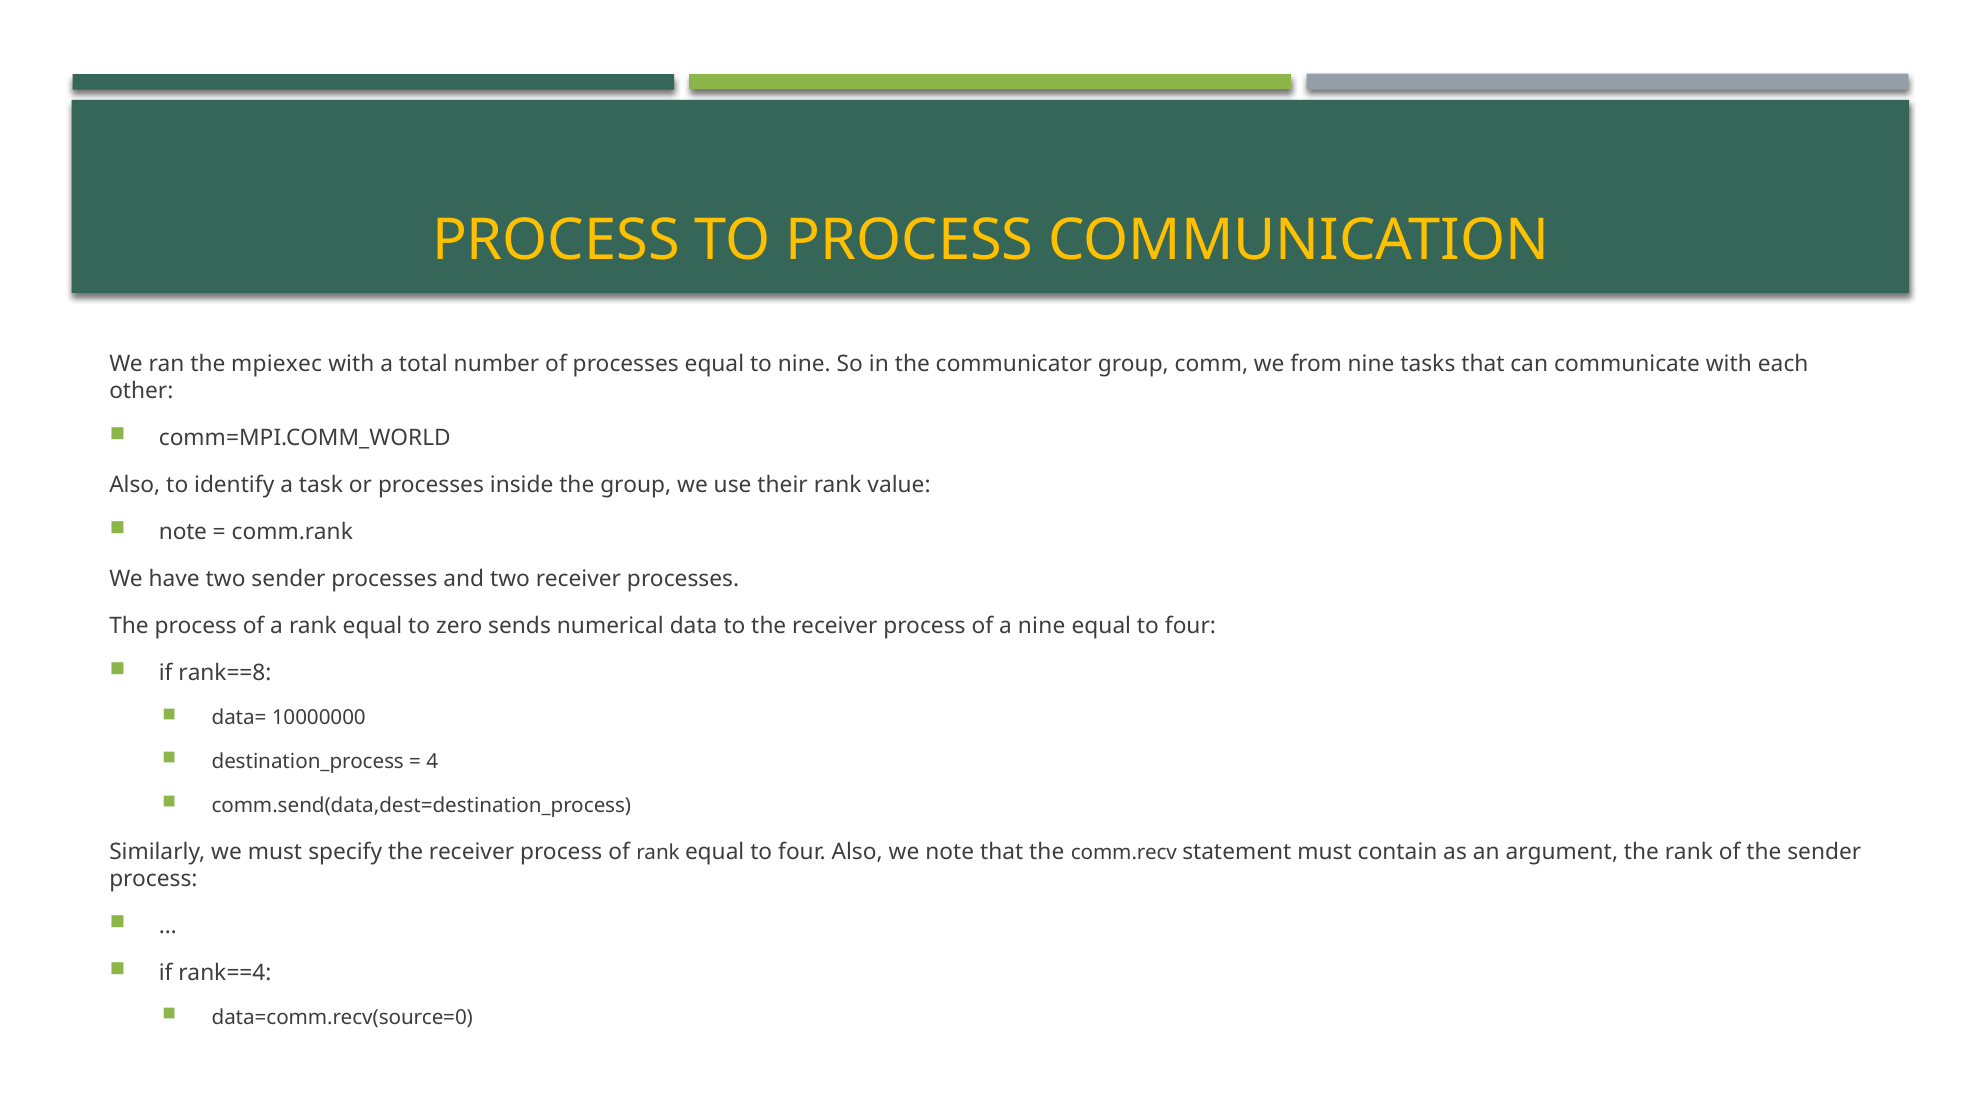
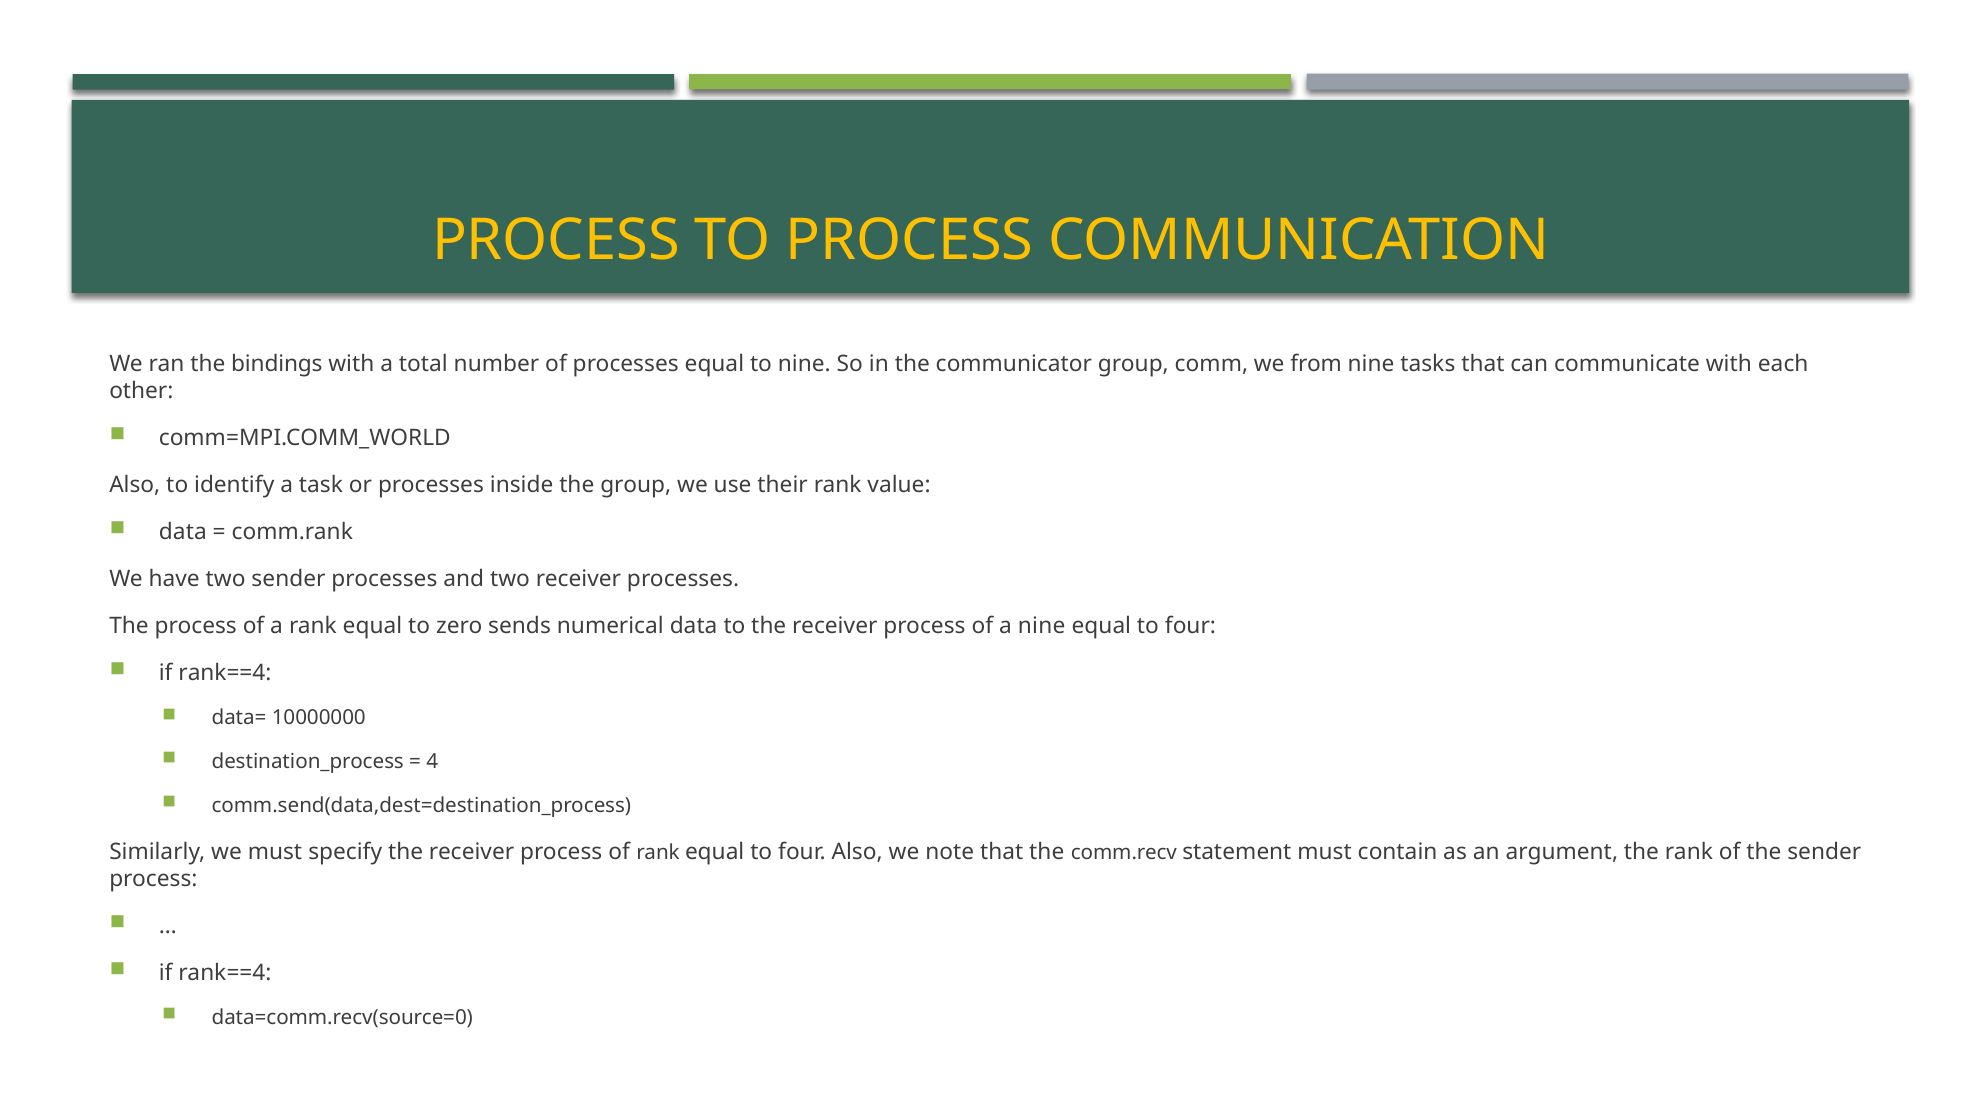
mpiexec: mpiexec -> bindings
note at (183, 532): note -> data
rank==8 at (225, 673): rank==8 -> rank==4
